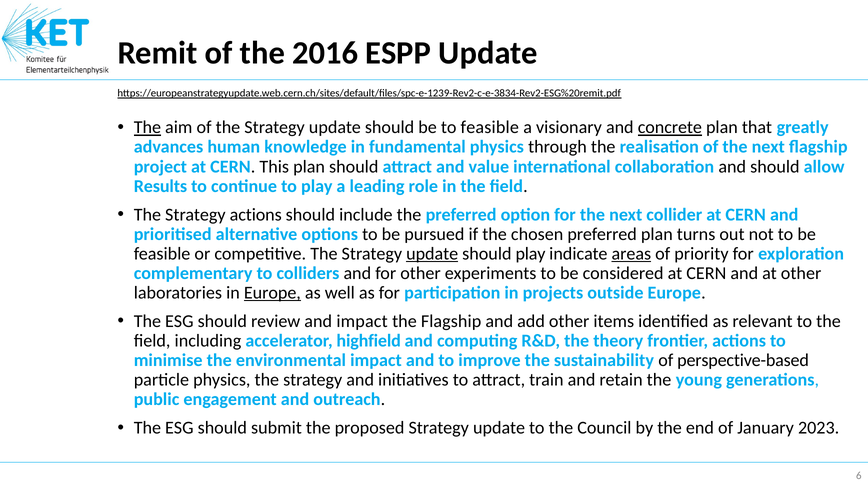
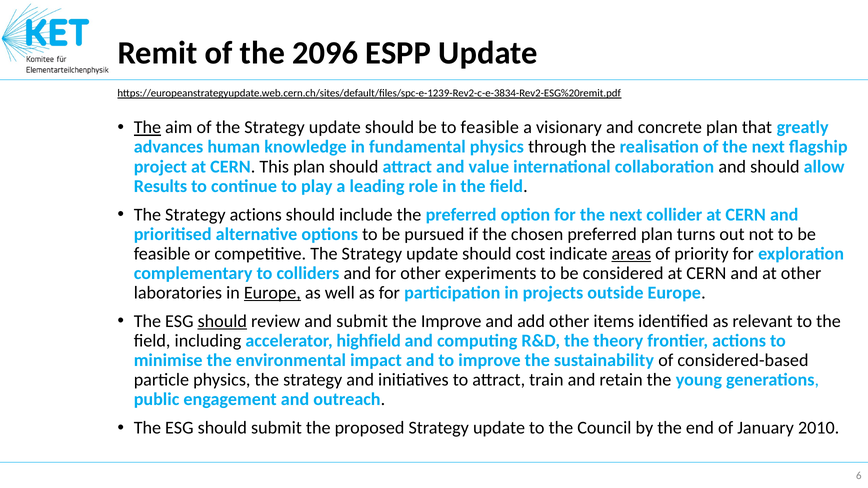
2016: 2016 -> 2096
concrete underline: present -> none
update at (432, 254) underline: present -> none
should play: play -> cost
should at (222, 321) underline: none -> present
and impact: impact -> submit
the Flagship: Flagship -> Improve
perspective-based: perspective-based -> considered-based
2023: 2023 -> 2010
